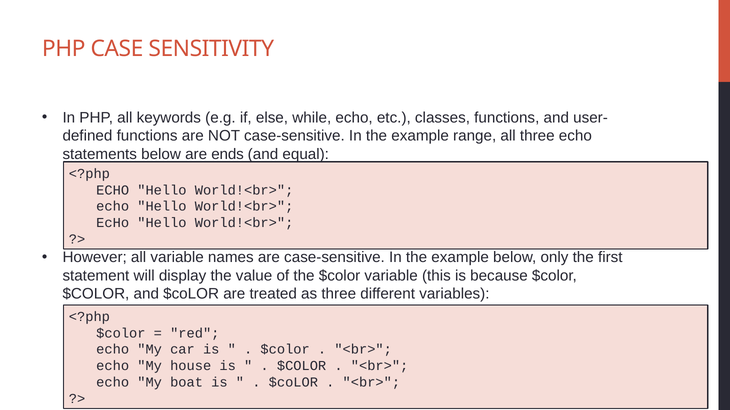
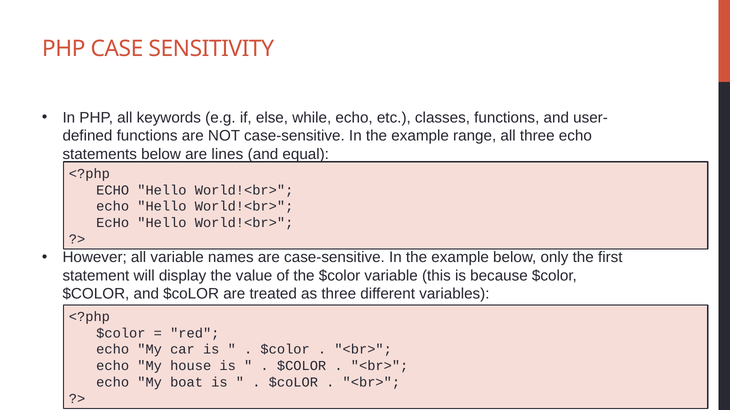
ends: ends -> lines
